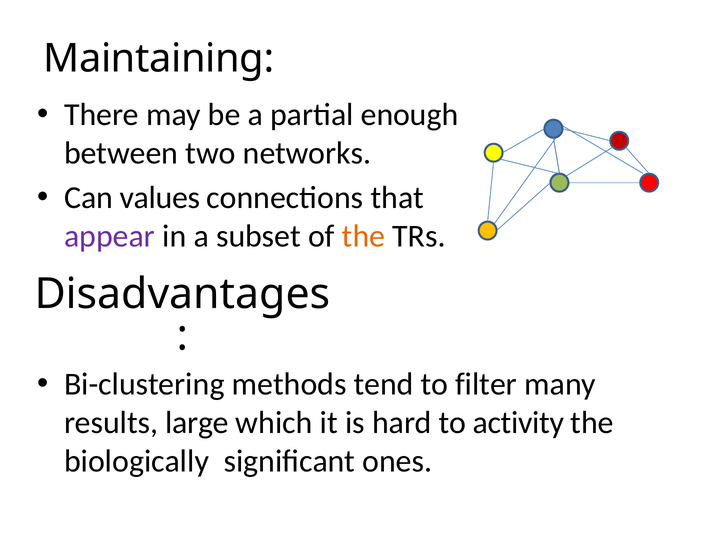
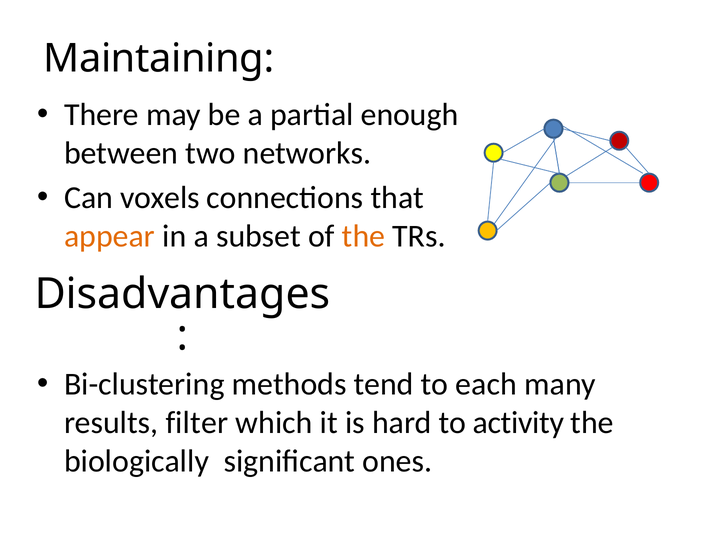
values: values -> voxels
appear colour: purple -> orange
filter: filter -> each
large: large -> filter
